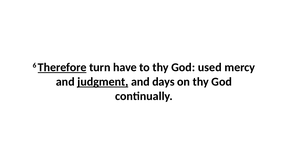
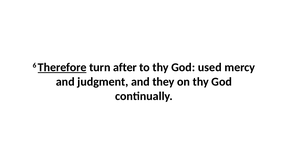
have: have -> after
judgment underline: present -> none
days: days -> they
